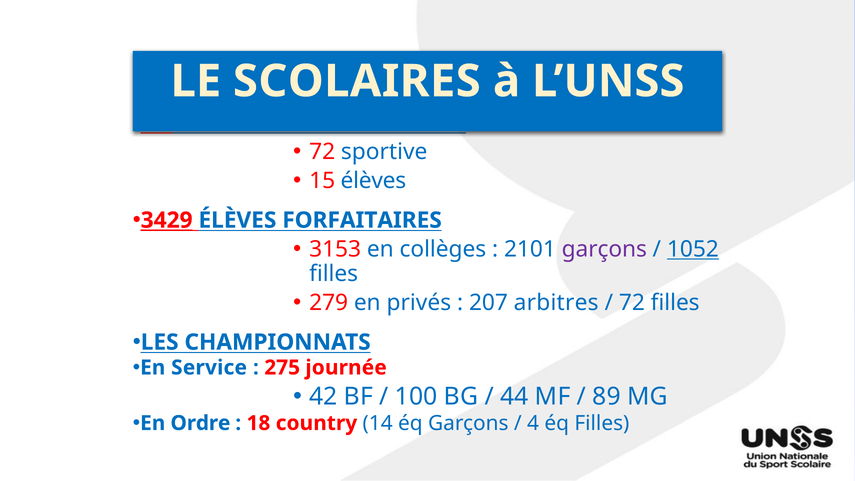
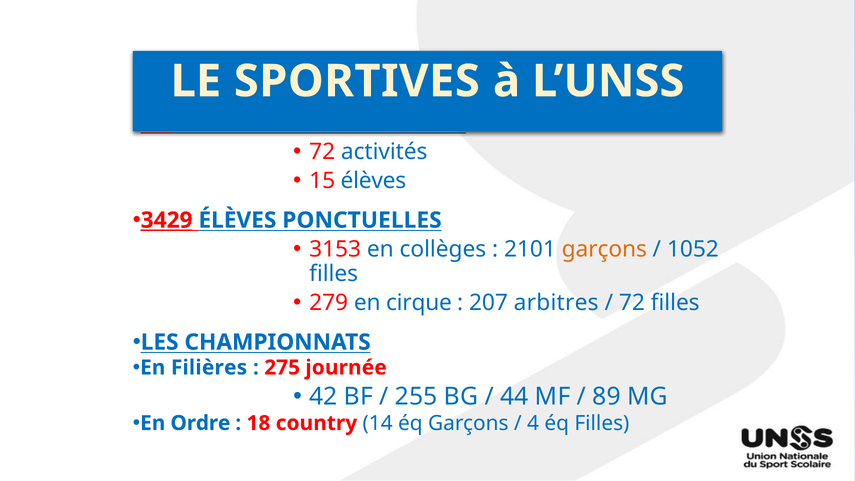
LE SCOLAIRES: SCOLAIRES -> SPORTIVES
sportive: sportive -> activités
FORFAITAIRES: FORFAITAIRES -> PONCTUELLES
garçons at (604, 249) colour: purple -> orange
1052 underline: present -> none
privés: privés -> cirque
Service: Service -> Filières
100: 100 -> 255
